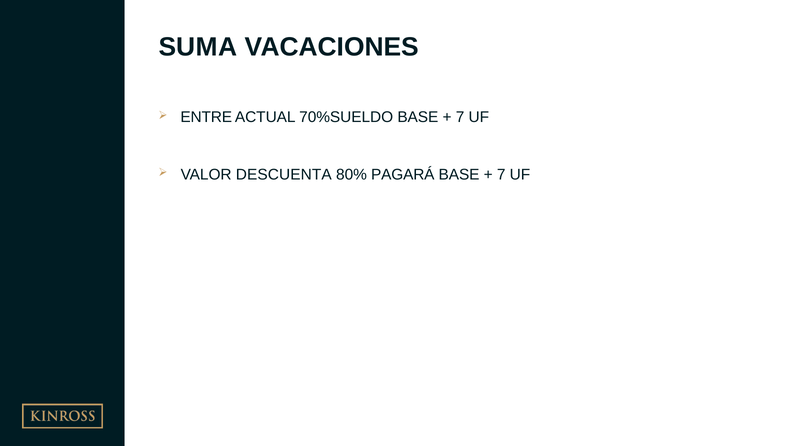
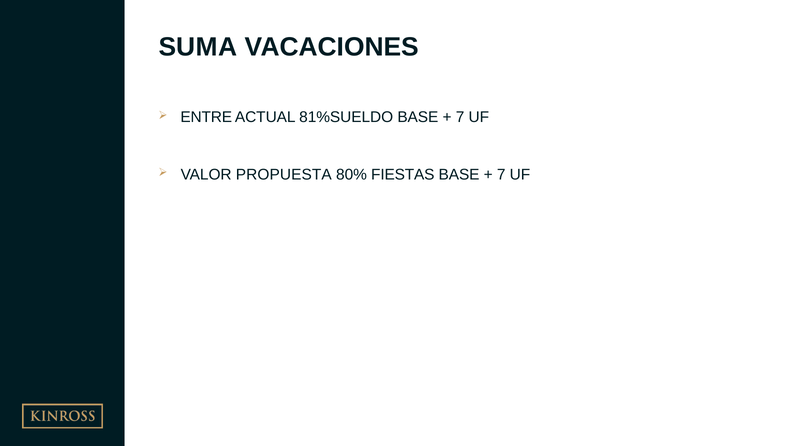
70%SUELDO: 70%SUELDO -> 81%SUELDO
DESCUENTA: DESCUENTA -> PROPUESTA
PAGARÁ: PAGARÁ -> FIESTAS
